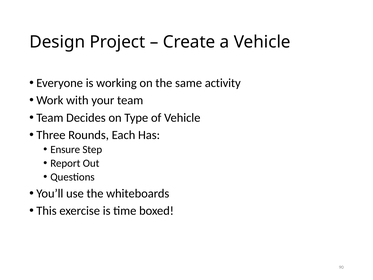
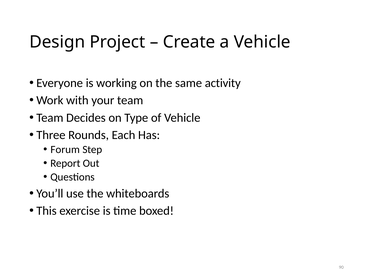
Ensure: Ensure -> Forum
